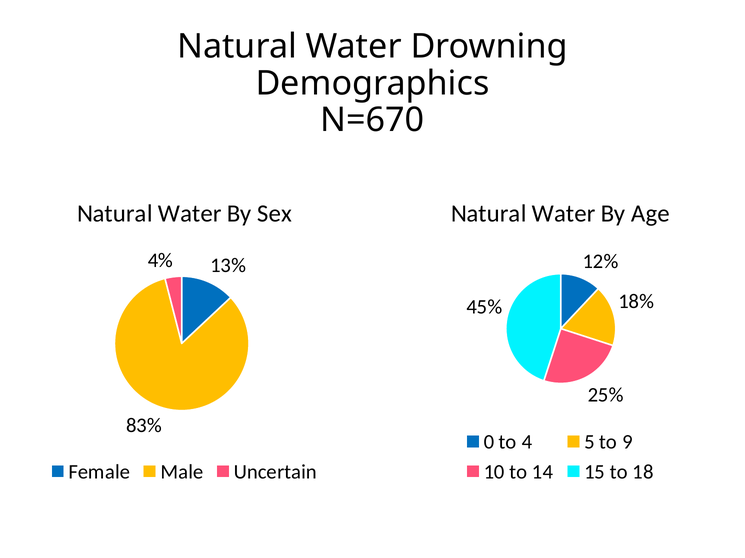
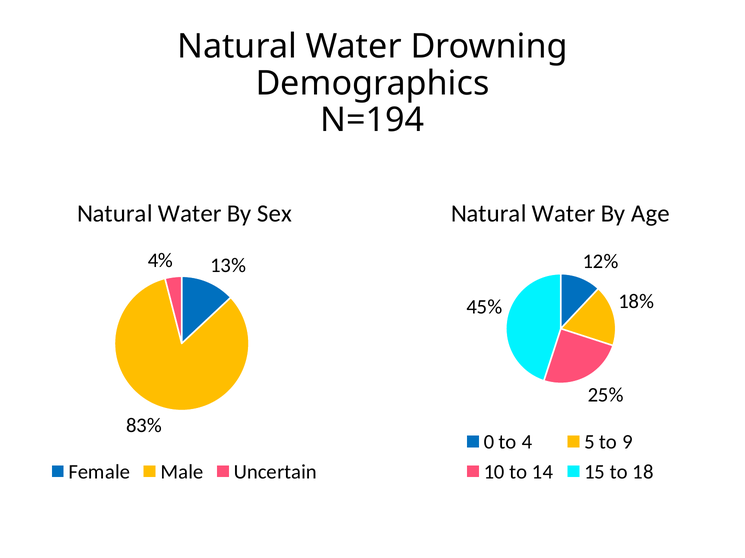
N=670: N=670 -> N=194
